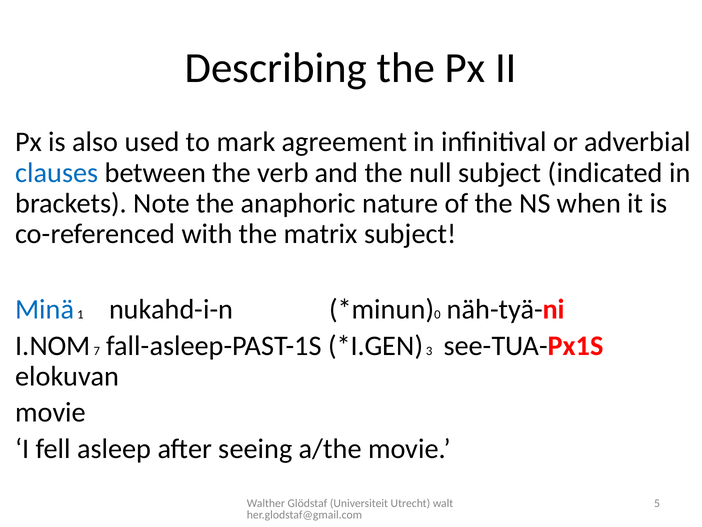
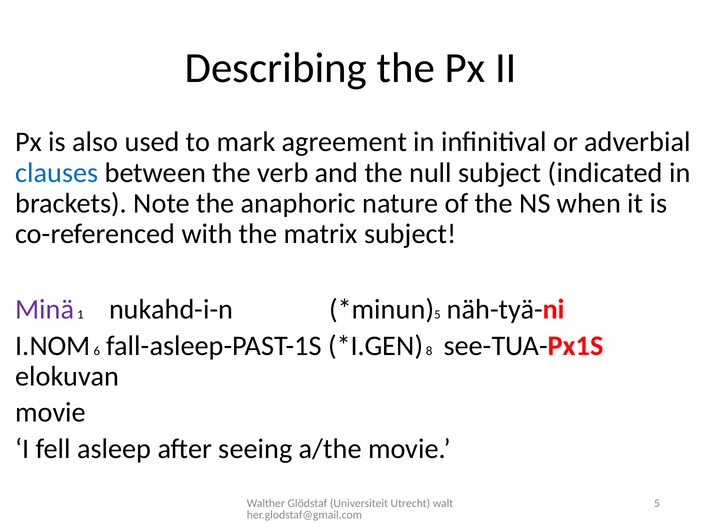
Minä colour: blue -> purple
0 at (437, 314): 0 -> 5
7: 7 -> 6
3: 3 -> 8
